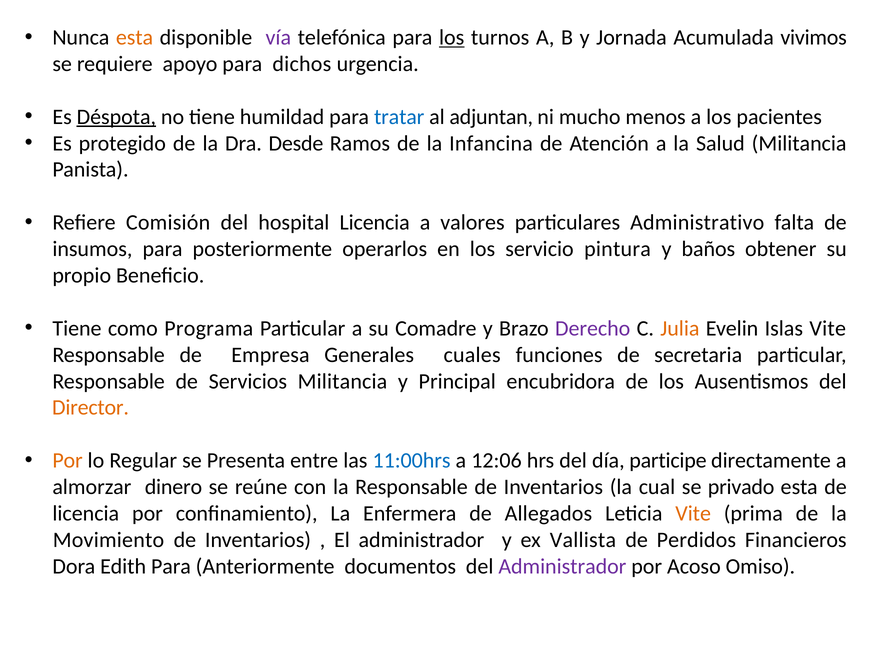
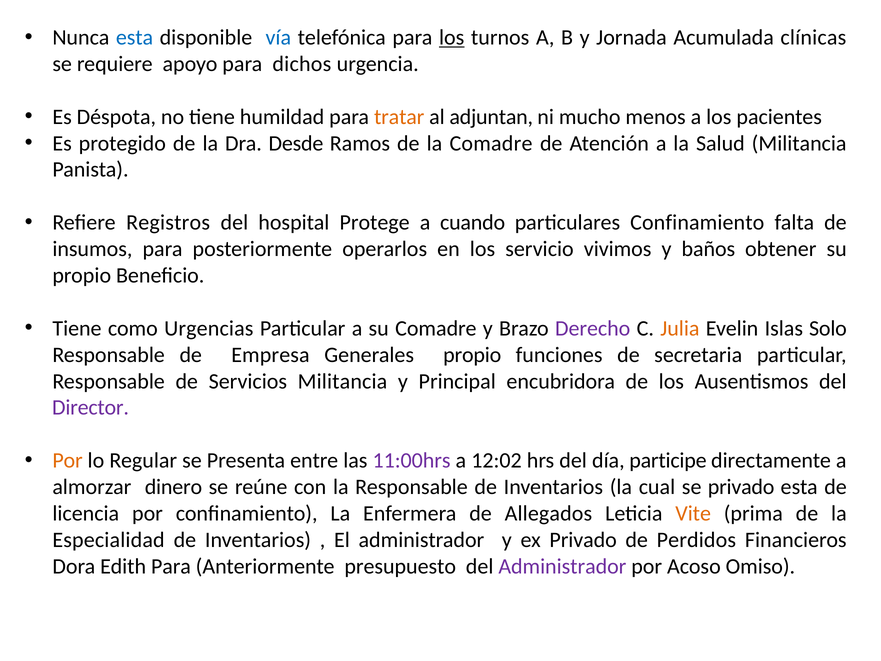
esta at (135, 38) colour: orange -> blue
vía colour: purple -> blue
vivimos: vivimos -> clínicas
Déspota underline: present -> none
tratar colour: blue -> orange
la Infancina: Infancina -> Comadre
Comisión: Comisión -> Registros
hospital Licencia: Licencia -> Protege
valores: valores -> cuando
particulares Administrativo: Administrativo -> Confinamiento
pintura: pintura -> vivimos
Programa: Programa -> Urgencias
Islas Vite: Vite -> Solo
Generales cuales: cuales -> propio
Director colour: orange -> purple
11:00hrs colour: blue -> purple
12:06: 12:06 -> 12:02
Movimiento: Movimiento -> Especialidad
ex Vallista: Vallista -> Privado
documentos: documentos -> presupuesto
